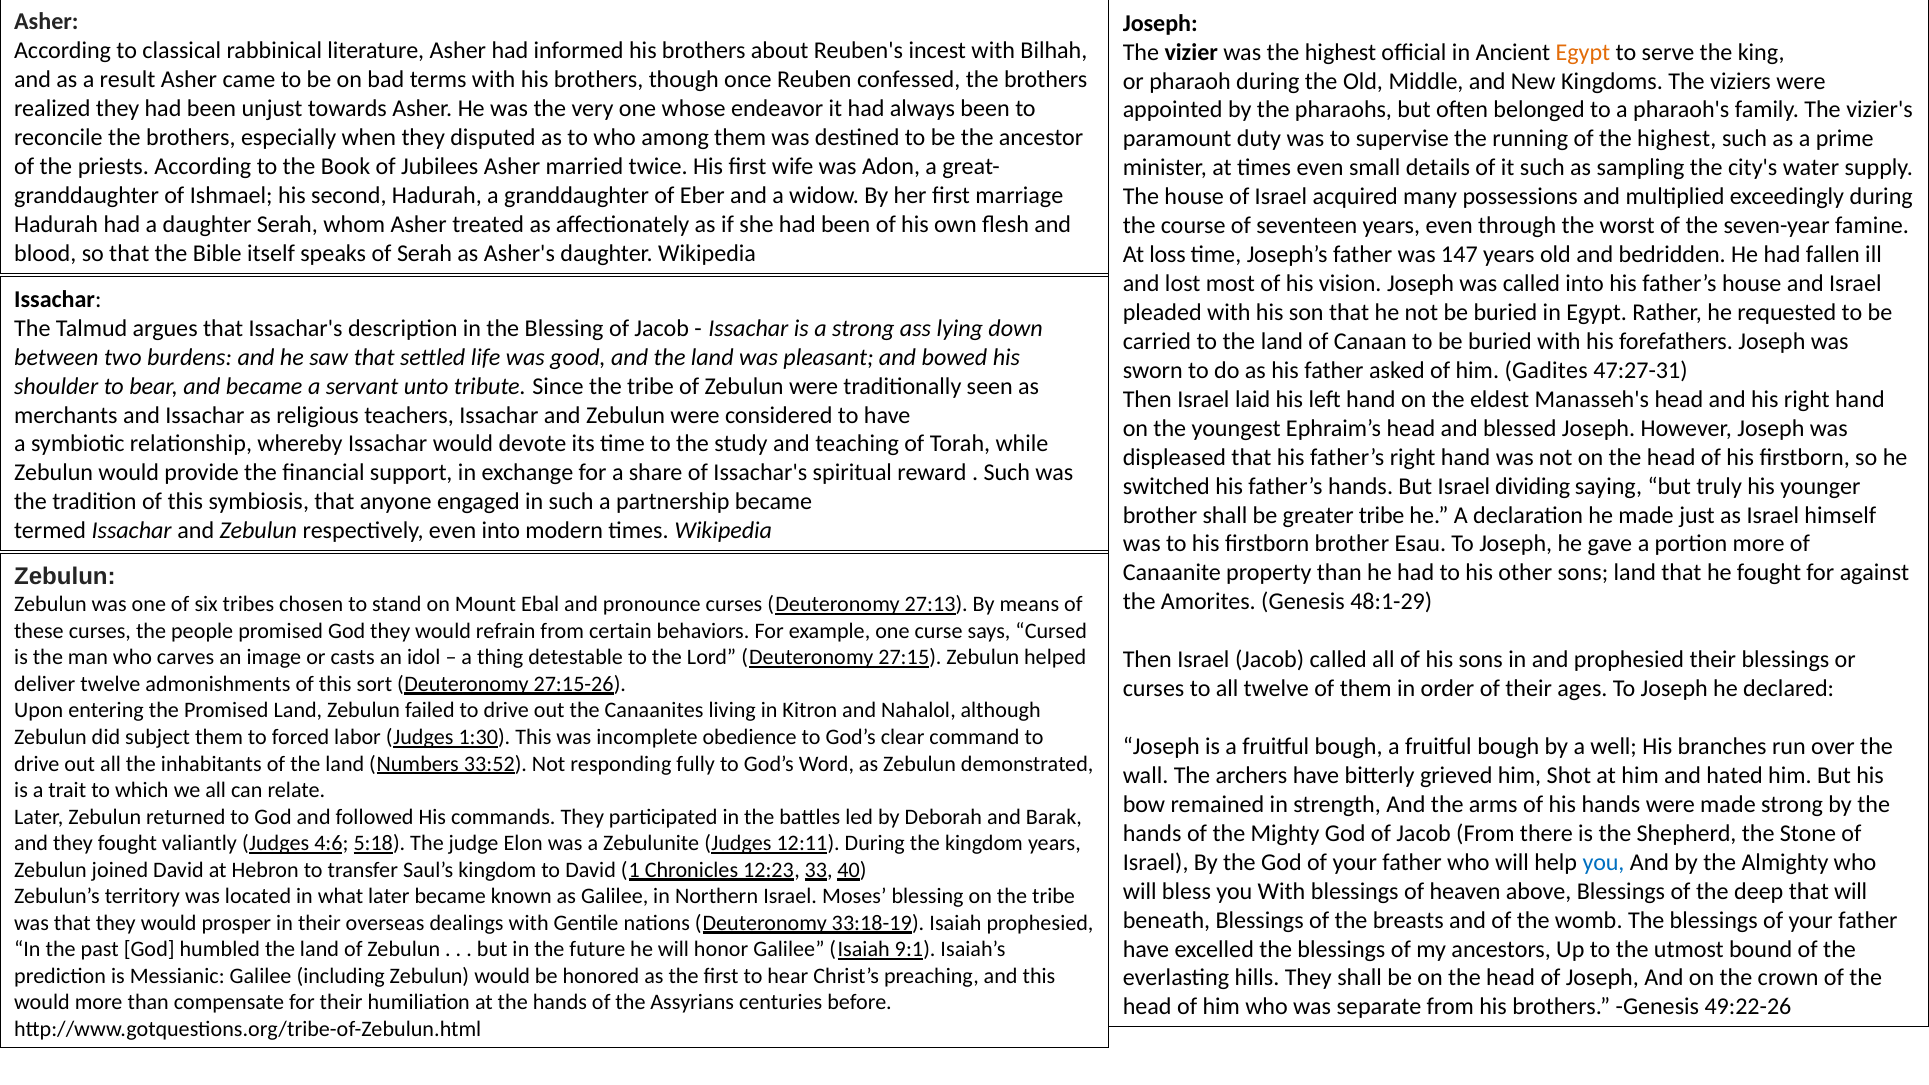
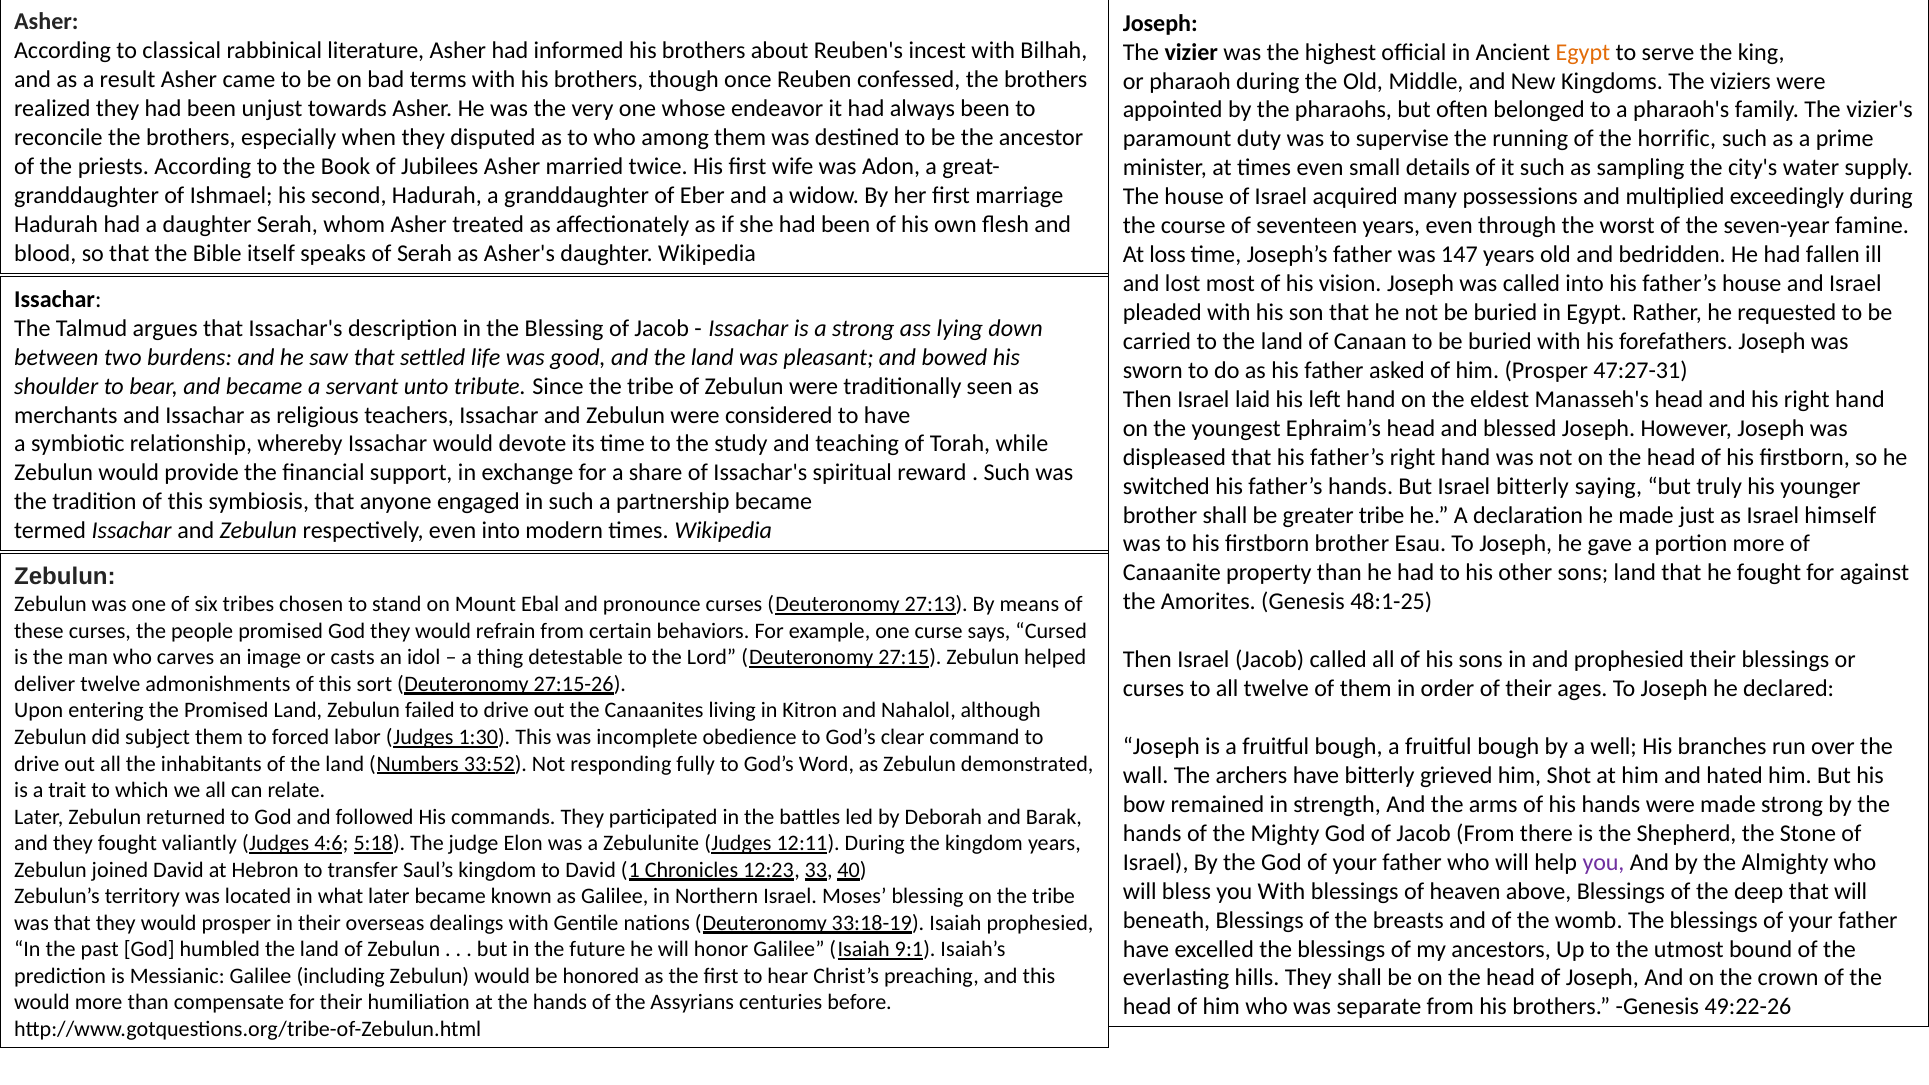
of the highest: highest -> horrific
him Gadites: Gadites -> Prosper
Israel dividing: dividing -> bitterly
48:1-29: 48:1-29 -> 48:1-25
you at (1603, 862) colour: blue -> purple
